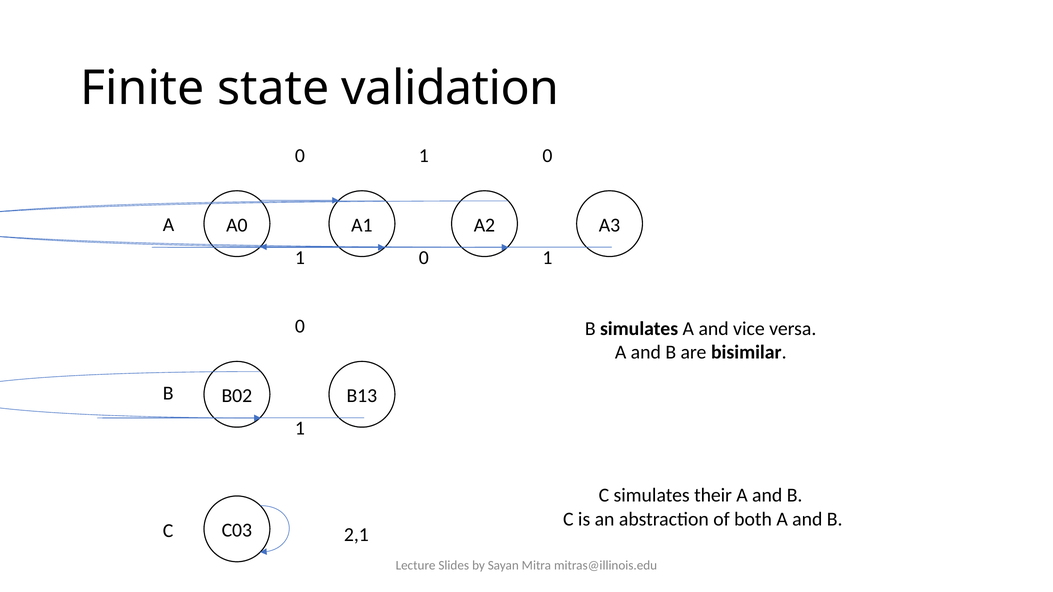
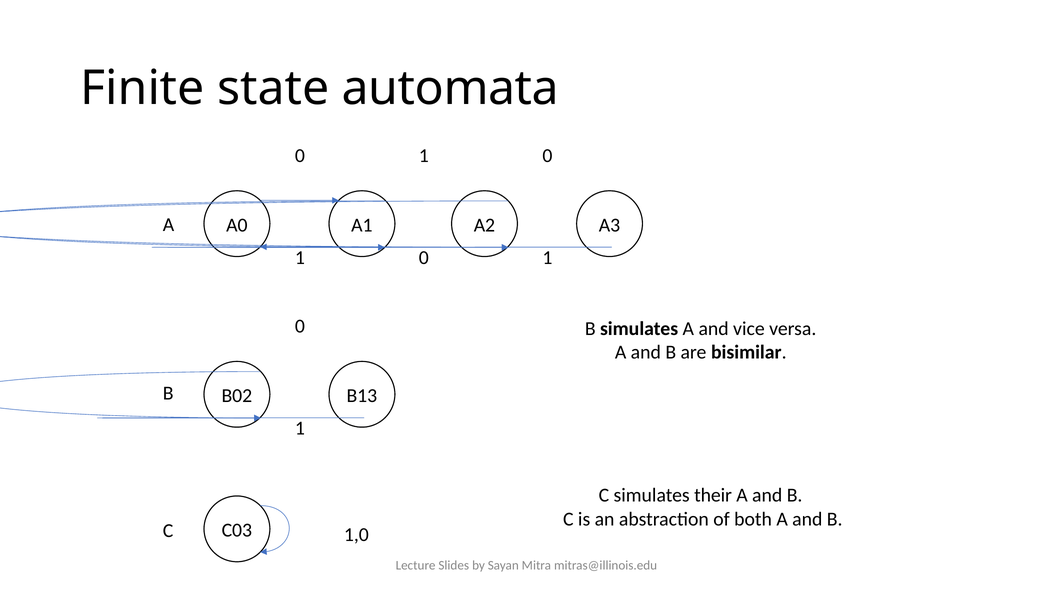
validation: validation -> automata
2,1: 2,1 -> 1,0
